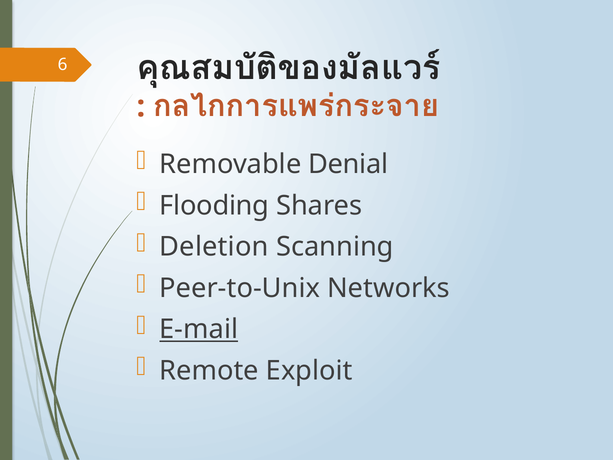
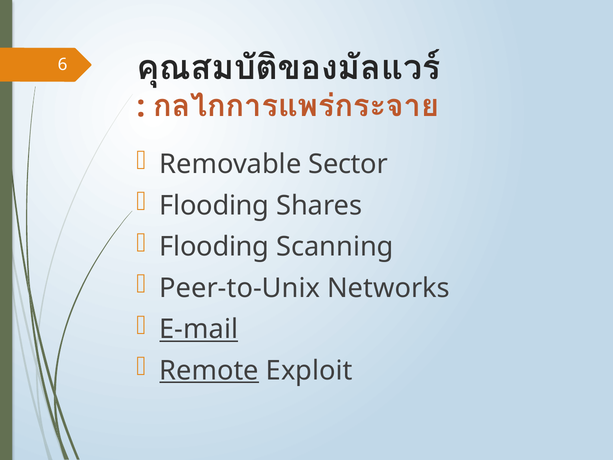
Denial: Denial -> Sector
Deletion at (214, 247): Deletion -> Flooding
Remote underline: none -> present
